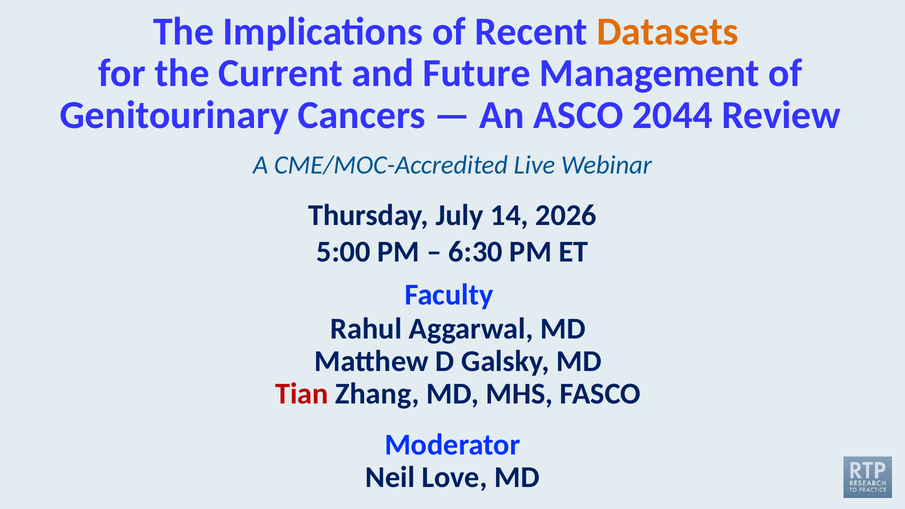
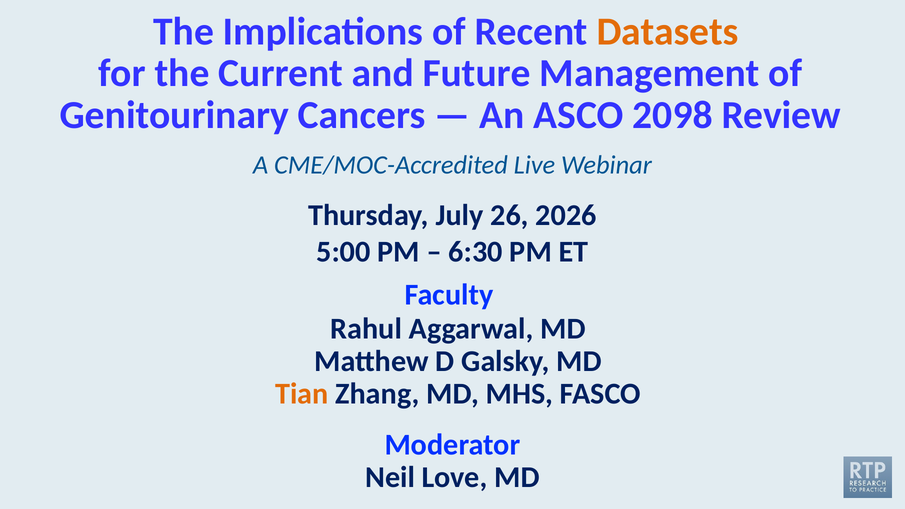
2044: 2044 -> 2098
14: 14 -> 26
Tian colour: red -> orange
